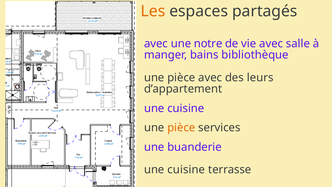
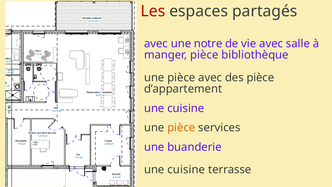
Les colour: orange -> red
manger bains: bains -> pièce
des leurs: leurs -> pièce
